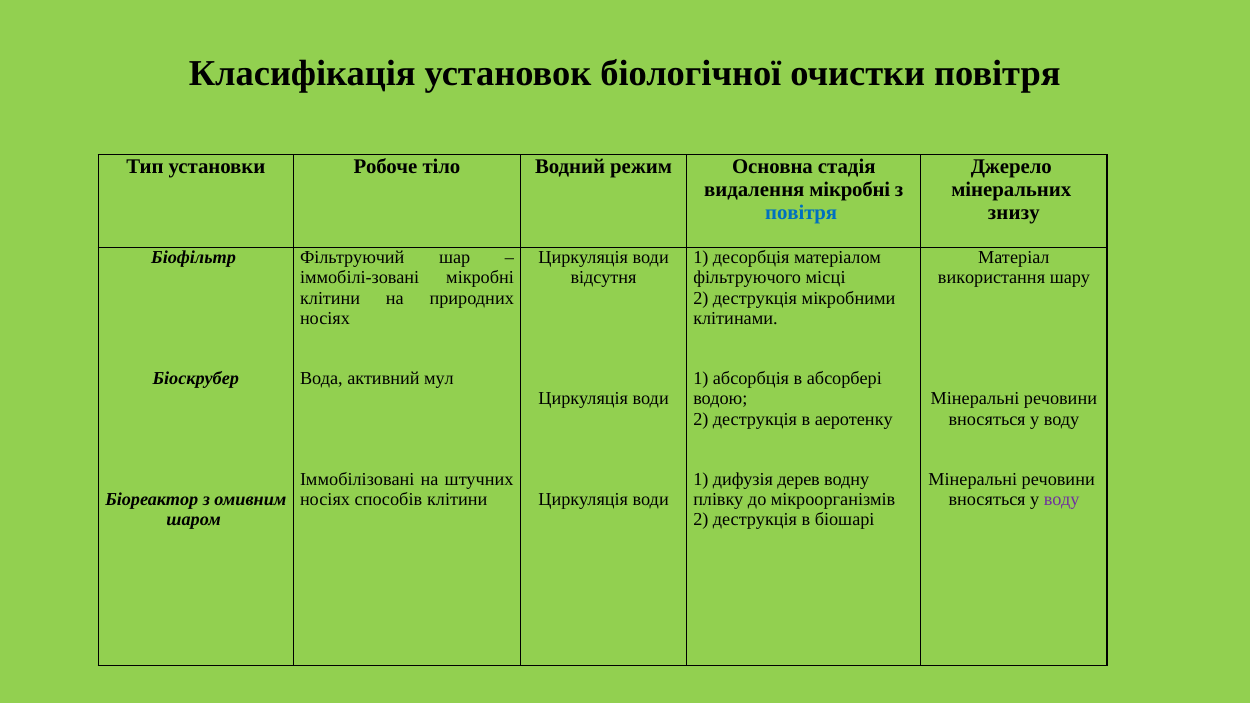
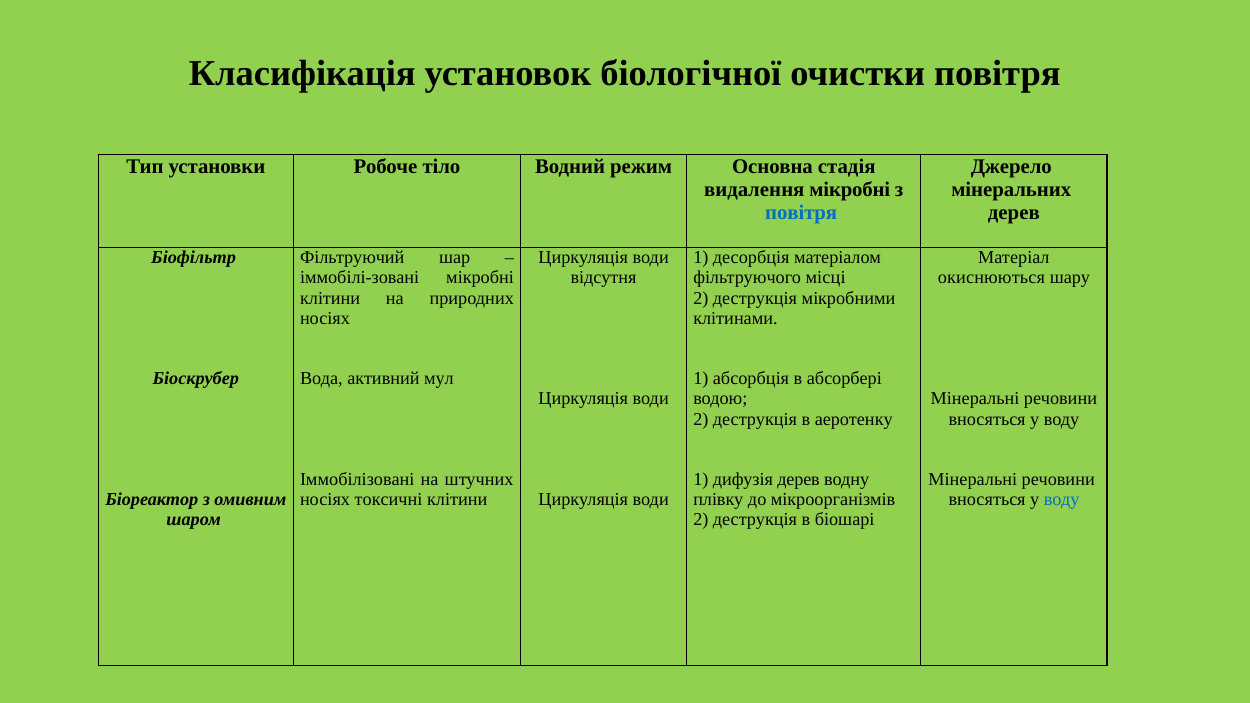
знизу at (1014, 213): знизу -> дерев
використання: використання -> окиснюються
способів: способів -> токсичні
воду at (1062, 500) colour: purple -> blue
